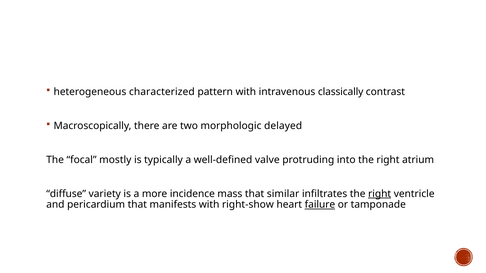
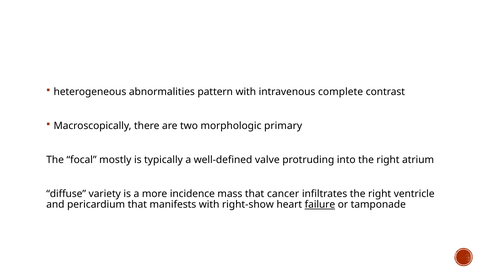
characterized: characterized -> abnormalities
classically: classically -> complete
delayed: delayed -> primary
similar: similar -> cancer
right at (380, 194) underline: present -> none
